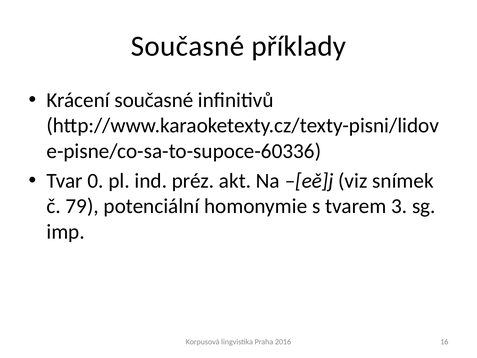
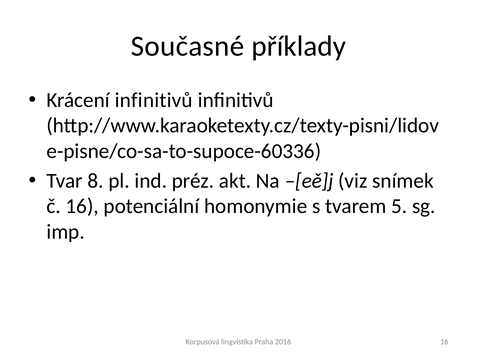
Krácení současné: současné -> infinitivů
0: 0 -> 8
č 79: 79 -> 16
3: 3 -> 5
